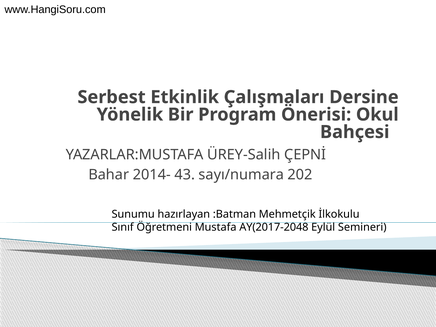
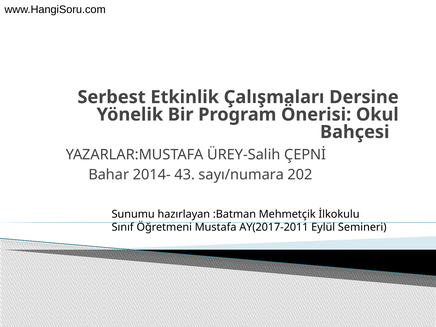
AY(2017-2048: AY(2017-2048 -> AY(2017-2011
